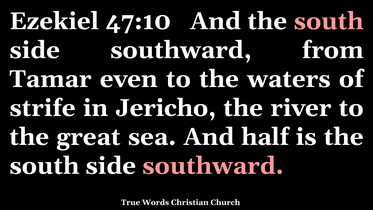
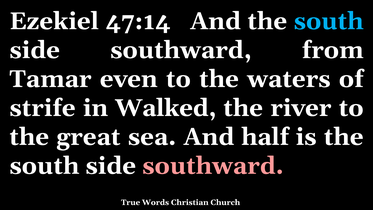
47:10: 47:10 -> 47:14
south at (329, 21) colour: pink -> light blue
Jericho: Jericho -> Walked
